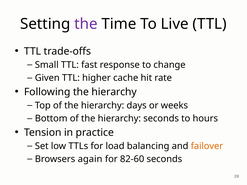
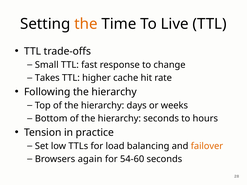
the at (86, 24) colour: purple -> orange
Given: Given -> Takes
82-60: 82-60 -> 54-60
